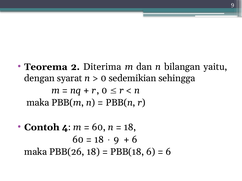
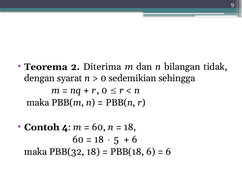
yaitu: yaitu -> tidak
9 at (116, 140): 9 -> 5
PBB(26: PBB(26 -> PBB(32
